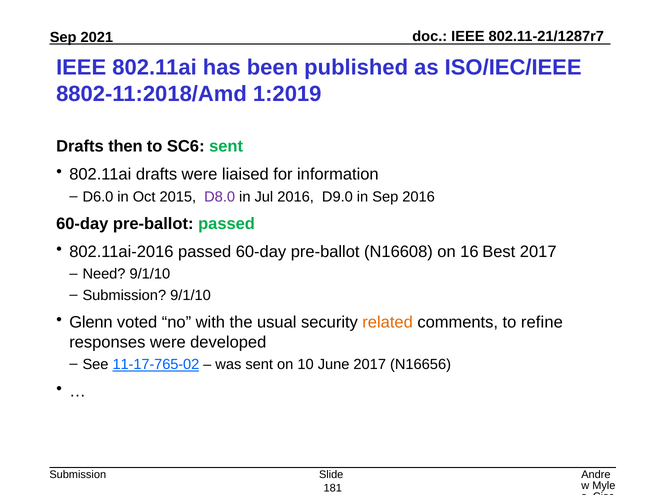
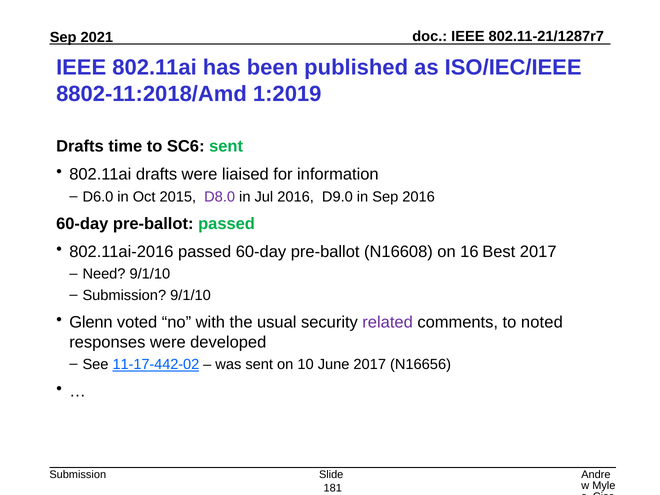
then: then -> time
related colour: orange -> purple
refine: refine -> noted
11-17-765-02: 11-17-765-02 -> 11-17-442-02
